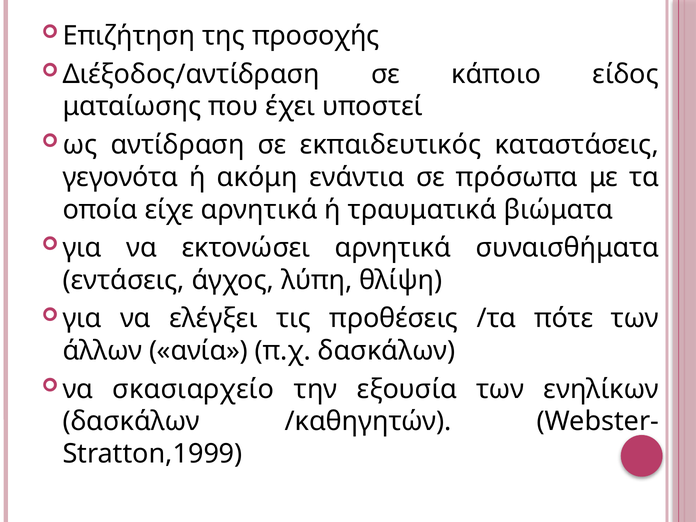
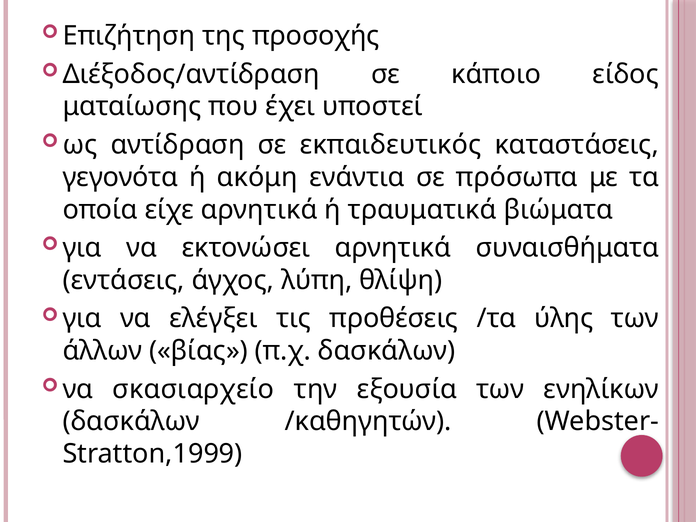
πότε: πότε -> ύλης
ανία: ανία -> βίας
